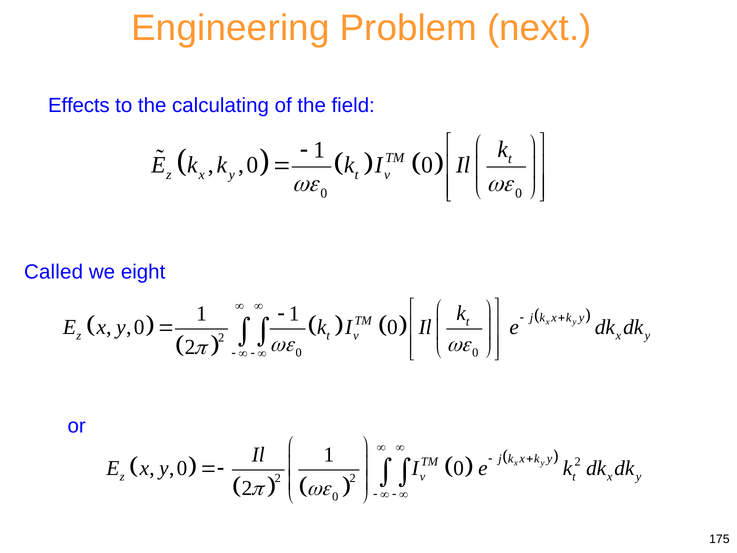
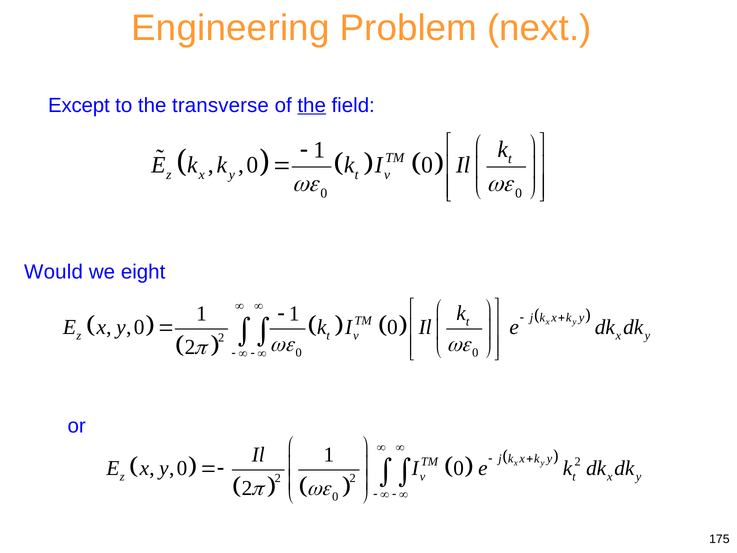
Effects: Effects -> Except
calculating: calculating -> transverse
the at (312, 105) underline: none -> present
Called: Called -> Would
